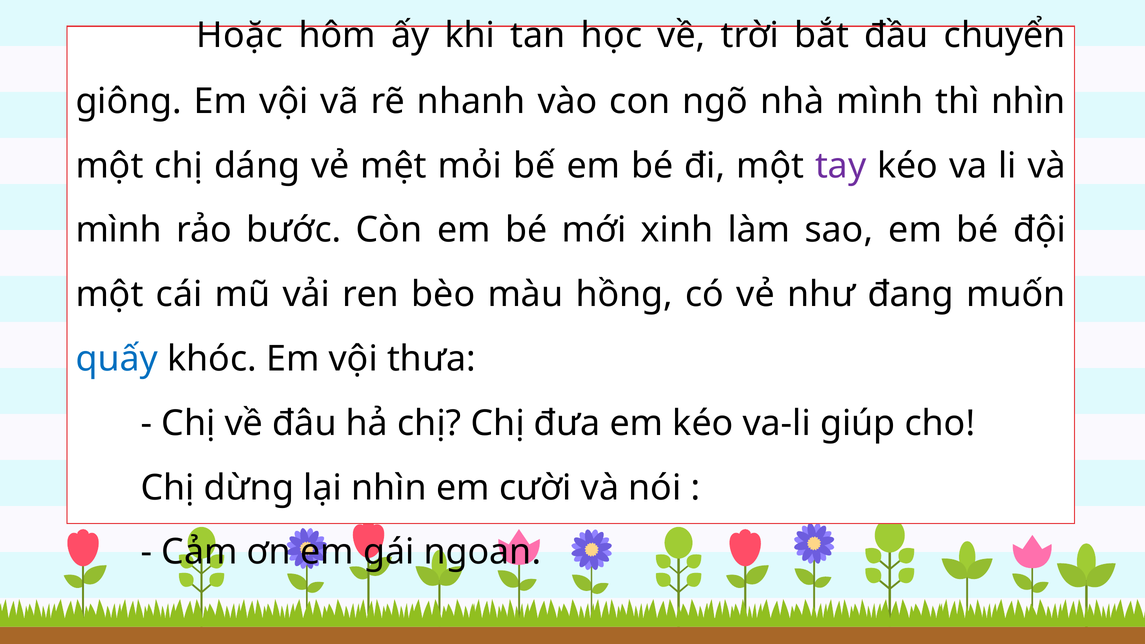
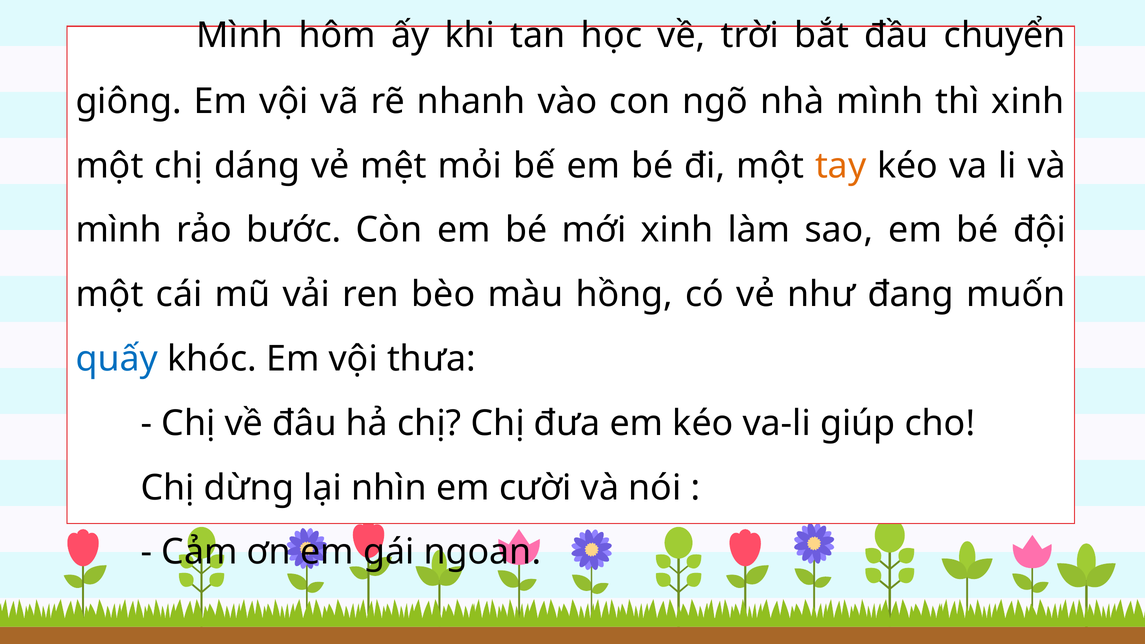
Hoặc at (240, 35): Hoặc -> Mình
thì nhìn: nhìn -> xinh
tay colour: purple -> orange
